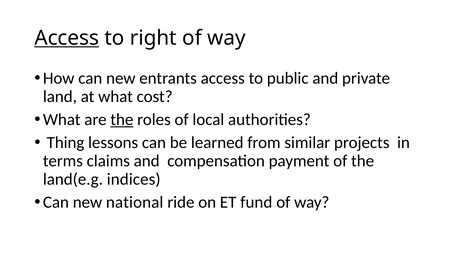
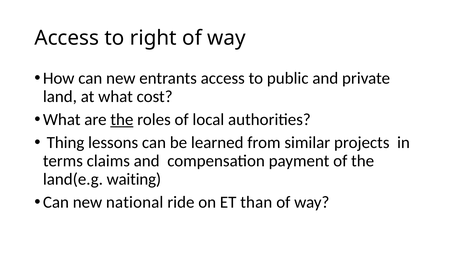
Access at (67, 38) underline: present -> none
indices: indices -> waiting
fund: fund -> than
